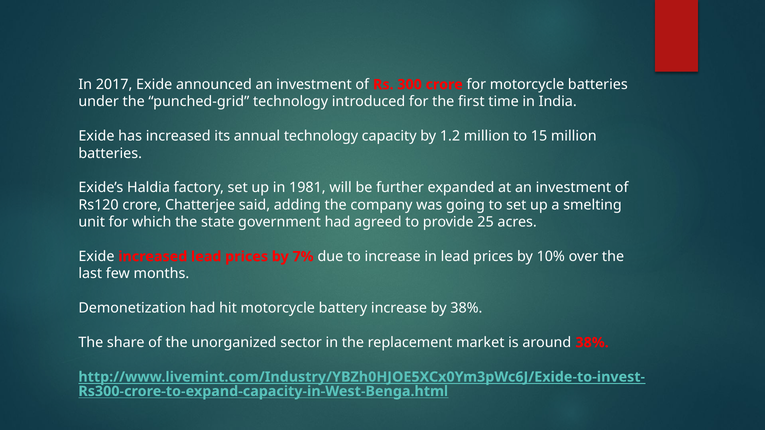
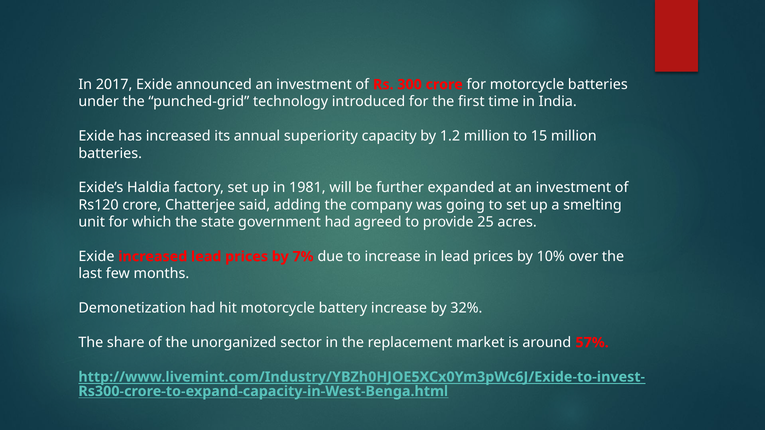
annual technology: technology -> superiority
by 38%: 38% -> 32%
around 38%: 38% -> 57%
